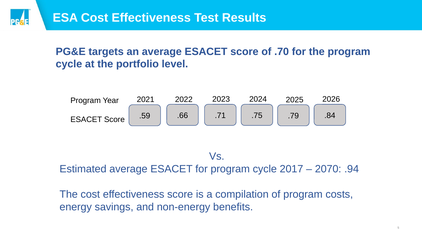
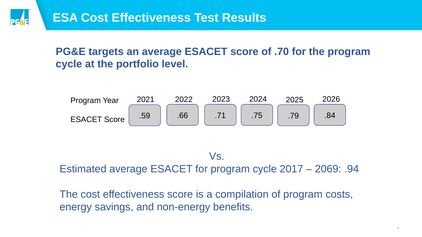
2070: 2070 -> 2069
